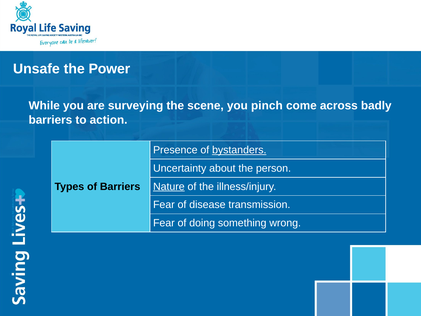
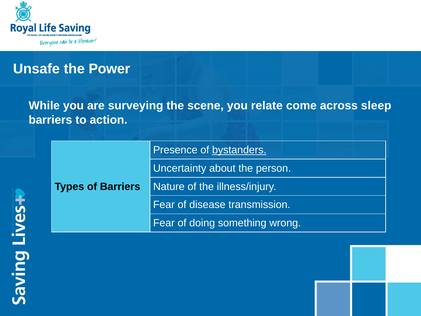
pinch: pinch -> relate
badly: badly -> sleep
Nature underline: present -> none
